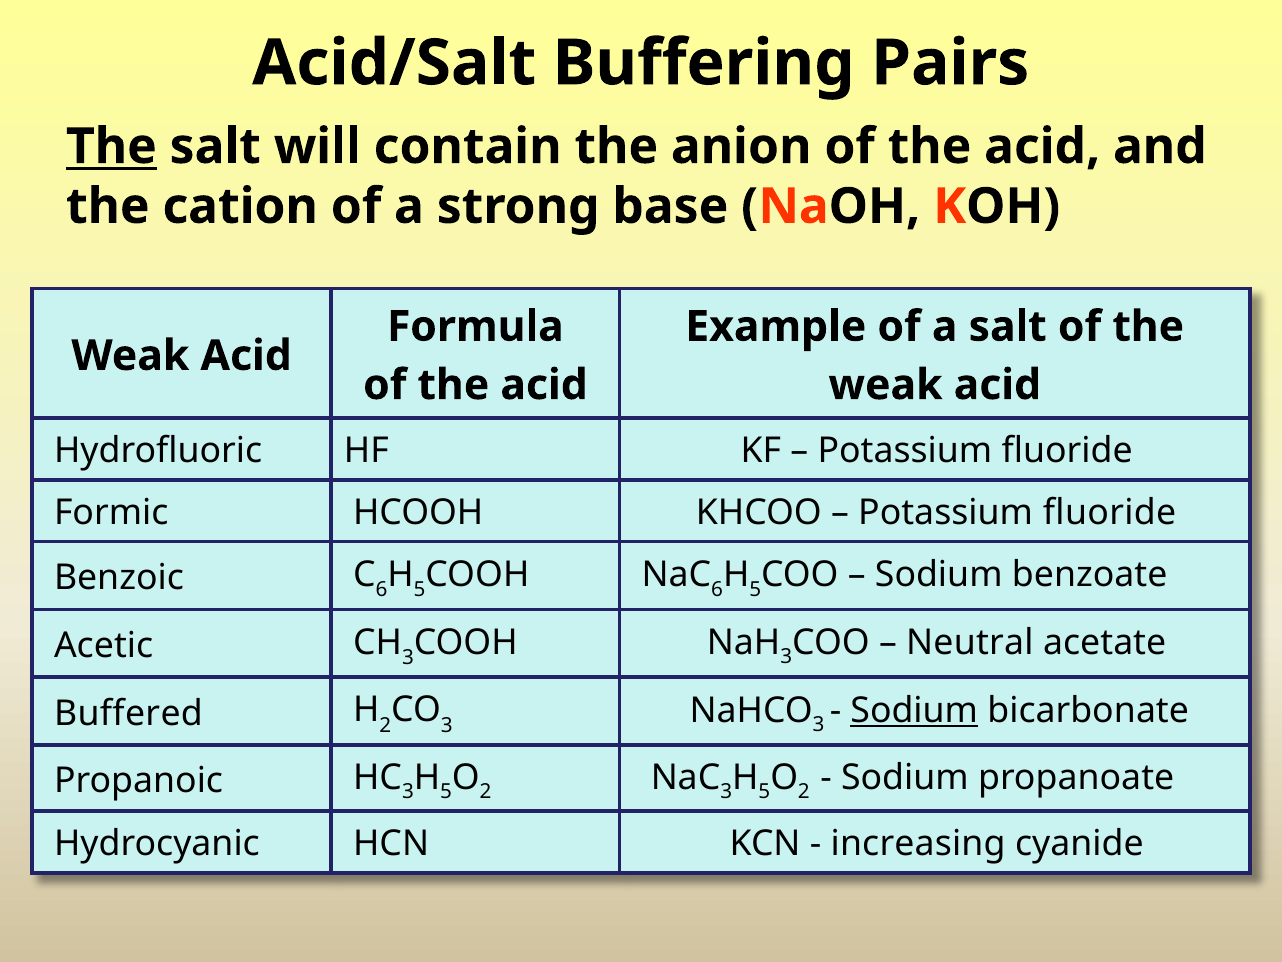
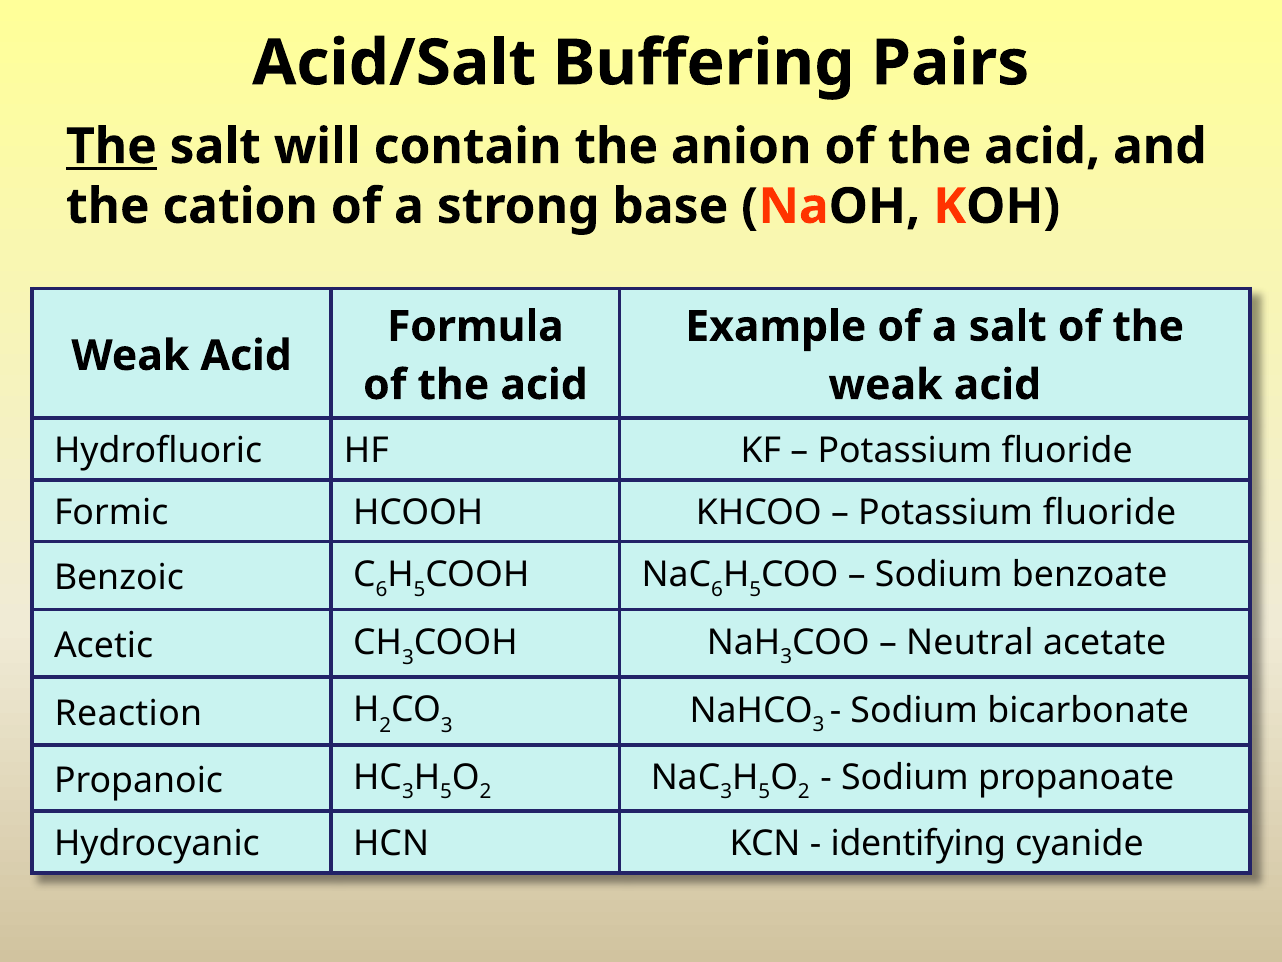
Buffered: Buffered -> Reaction
Sodium at (914, 711) underline: present -> none
increasing: increasing -> identifying
